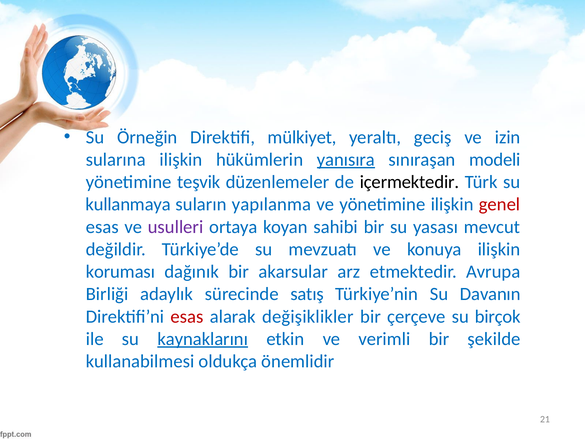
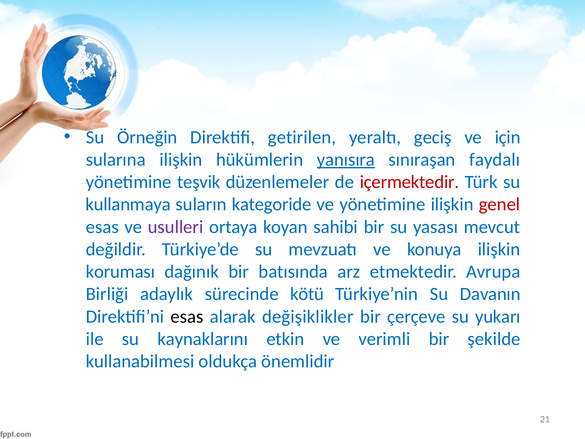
mülkiyet: mülkiyet -> getirilen
izin: izin -> için
modeli: modeli -> faydalı
içermektedir colour: black -> red
yapılanma: yapılanma -> kategoride
akarsular: akarsular -> batısında
satış: satış -> kötü
esas at (187, 316) colour: red -> black
birçok: birçok -> yukarı
kaynaklarını underline: present -> none
